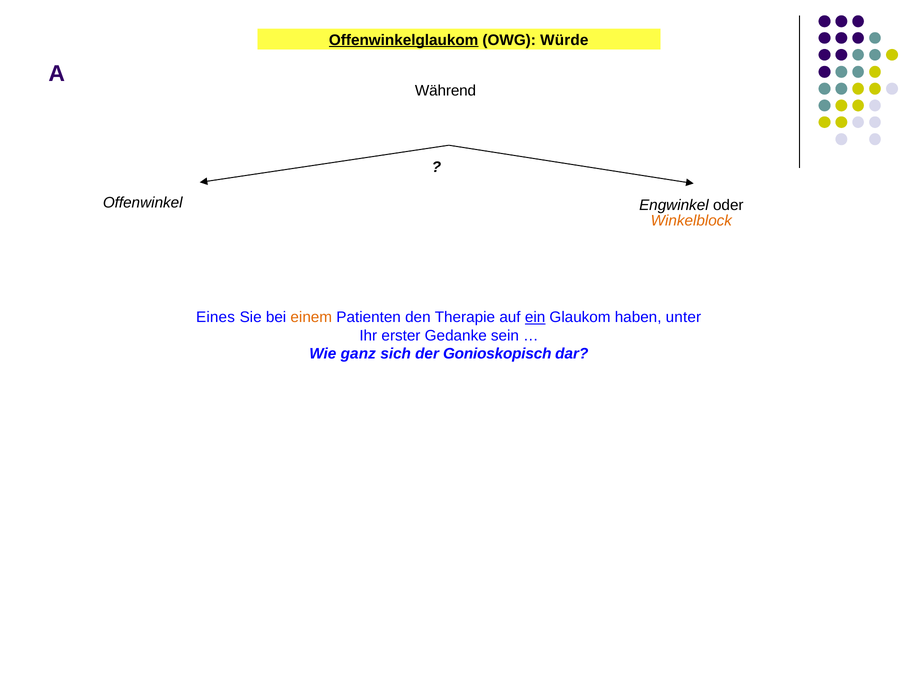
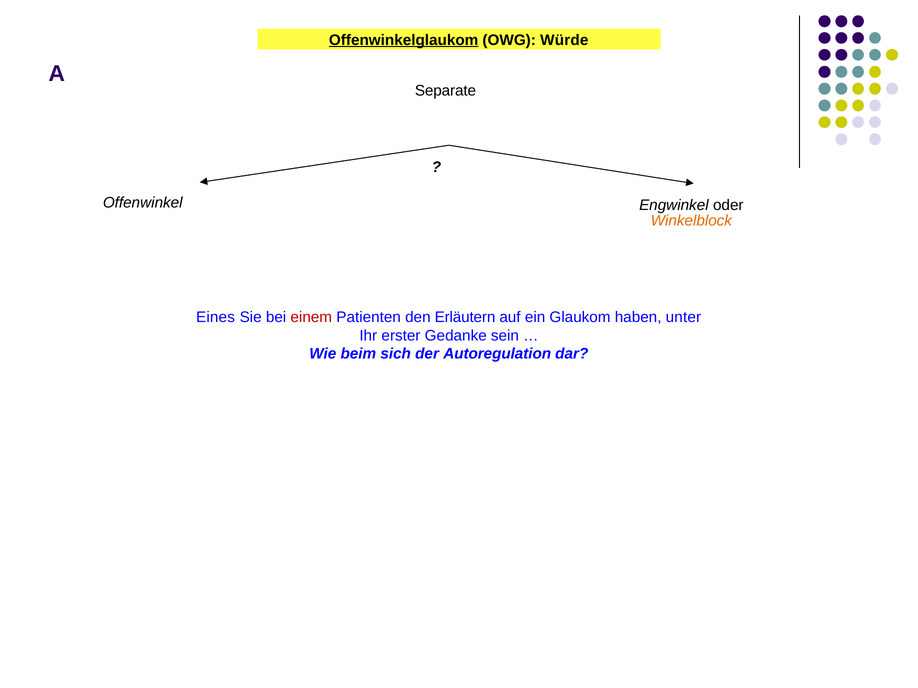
Während: Während -> Separate
einem colour: orange -> red
Therapie: Therapie -> Erläutern
ein underline: present -> none
ganz: ganz -> beim
Gonioskopisch: Gonioskopisch -> Autoregulation
